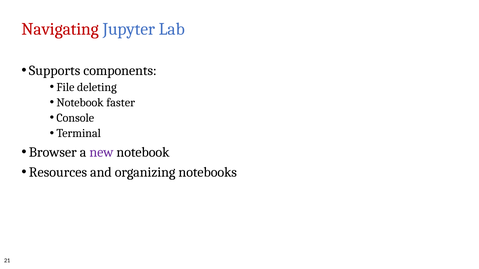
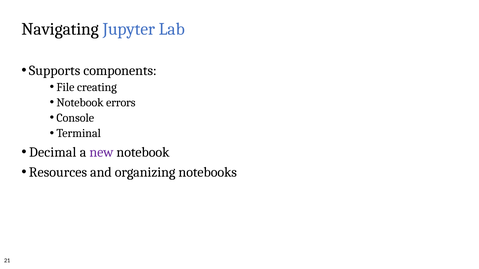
Navigating colour: red -> black
deleting: deleting -> creating
faster: faster -> errors
Browser: Browser -> Decimal
